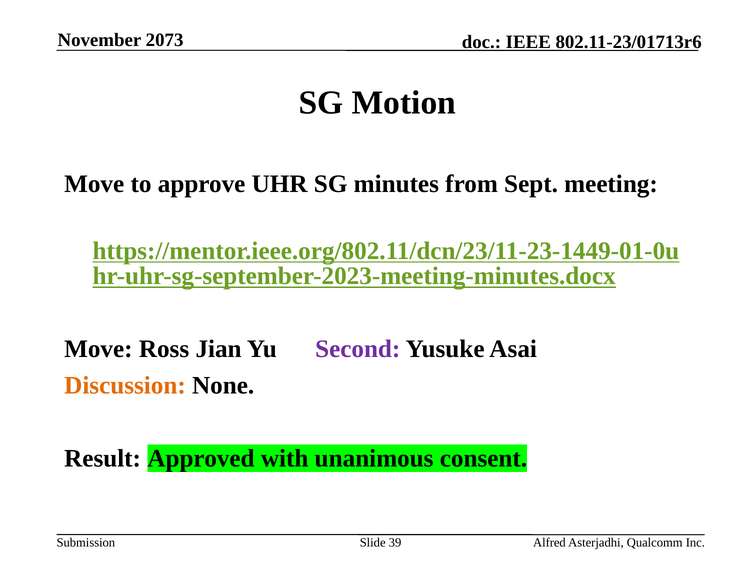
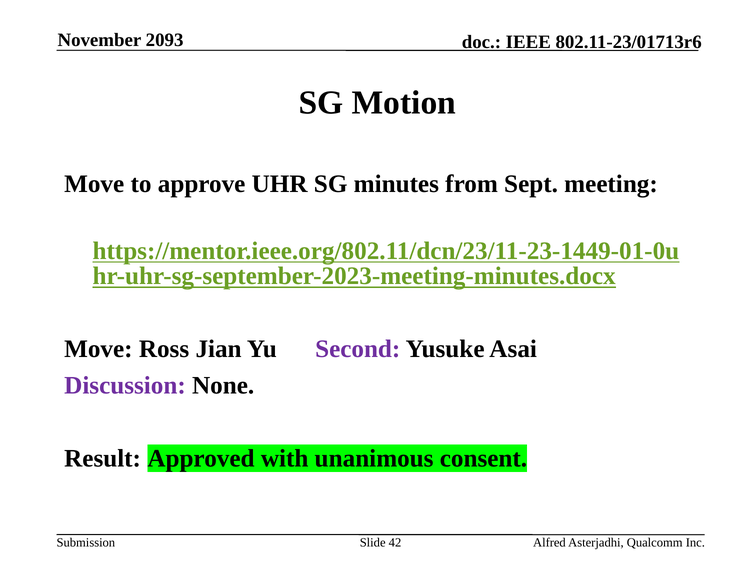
2073: 2073 -> 2093
Discussion colour: orange -> purple
39: 39 -> 42
